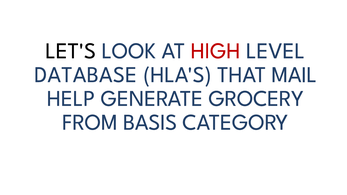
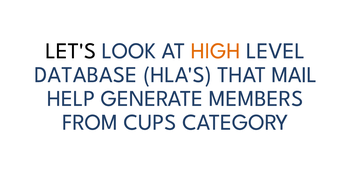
HIGH colour: red -> orange
GROCERY: GROCERY -> MEMBERS
BASIS: BASIS -> CUPS
